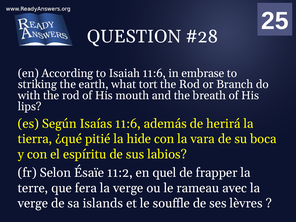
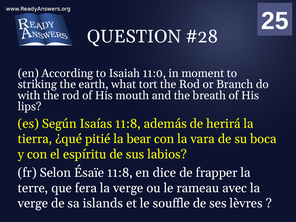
Isaiah 11:6: 11:6 -> 11:0
embrase: embrase -> moment
Isaías 11:6: 11:6 -> 11:8
hide: hide -> bear
Ésaïe 11:2: 11:2 -> 11:8
quel: quel -> dice
